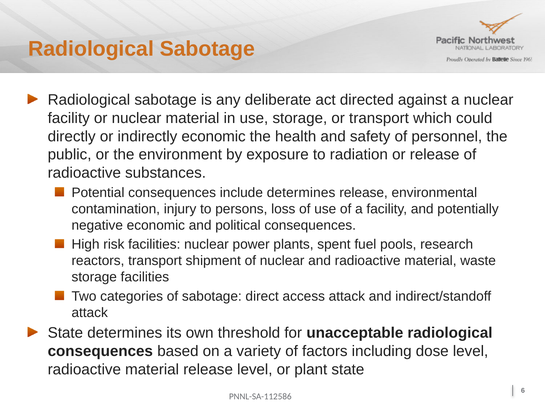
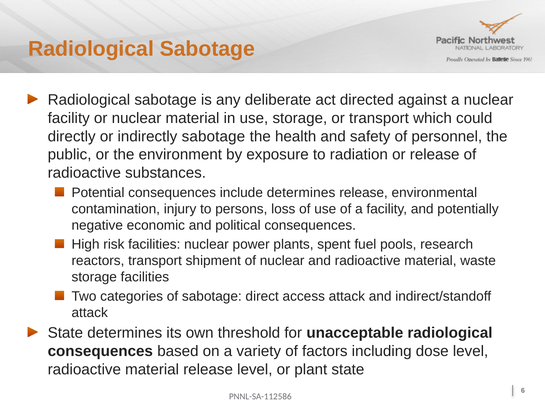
indirectly economic: economic -> sabotage
